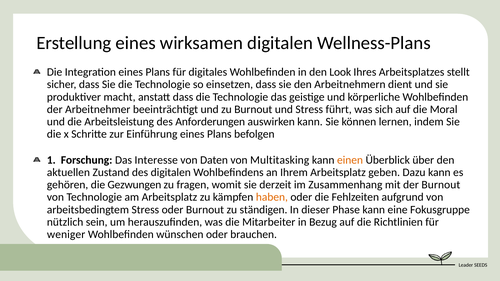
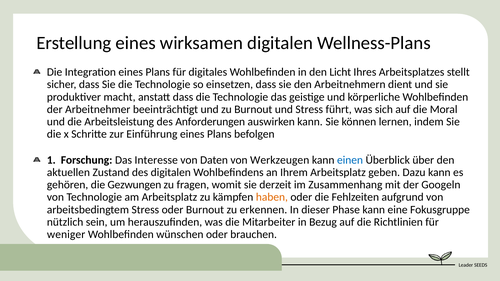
Look: Look -> Licht
Multitasking: Multitasking -> Werkzeugen
einen colour: orange -> blue
der Burnout: Burnout -> Googeln
ständigen: ständigen -> erkennen
